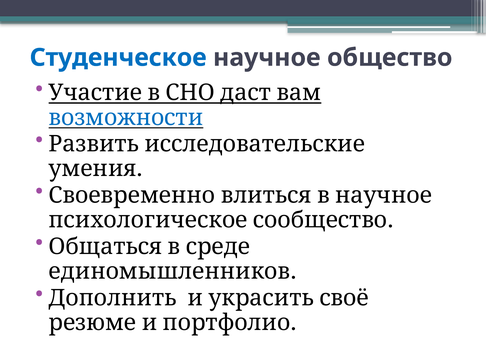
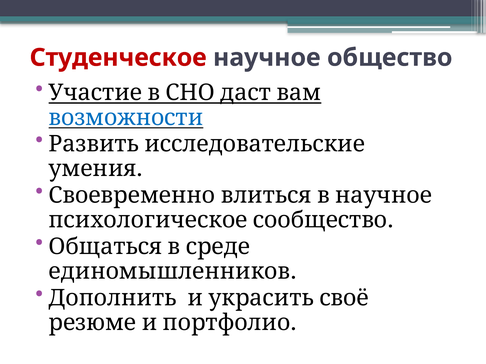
Студенческое colour: blue -> red
